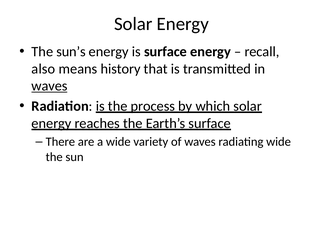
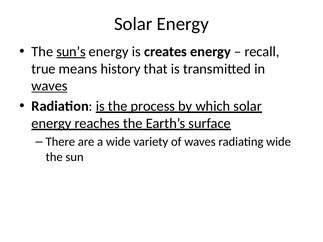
sun’s underline: none -> present
is surface: surface -> creates
also: also -> true
